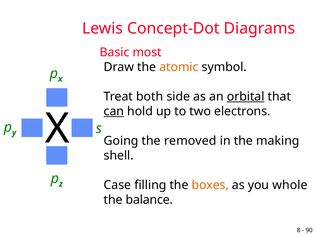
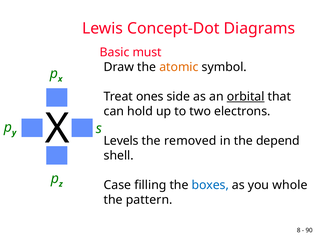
most: most -> must
both: both -> ones
can underline: present -> none
Going: Going -> Levels
making: making -> depend
boxes colour: orange -> blue
balance: balance -> pattern
